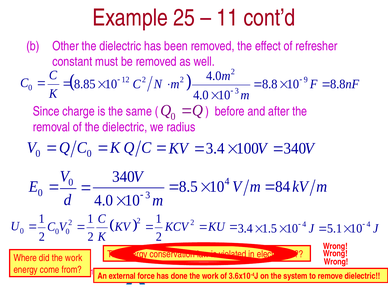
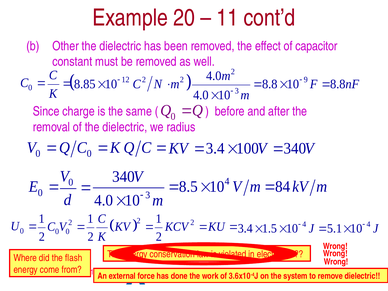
25: 25 -> 20
refresher: refresher -> capacitor
did the work: work -> flash
